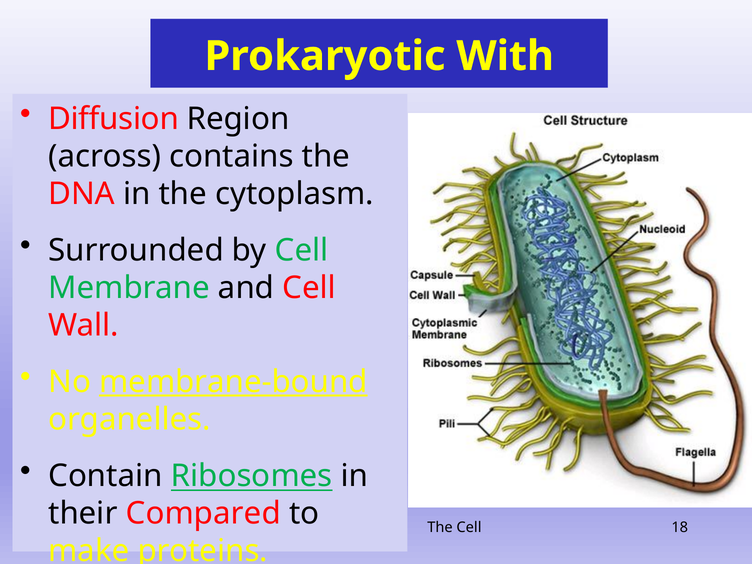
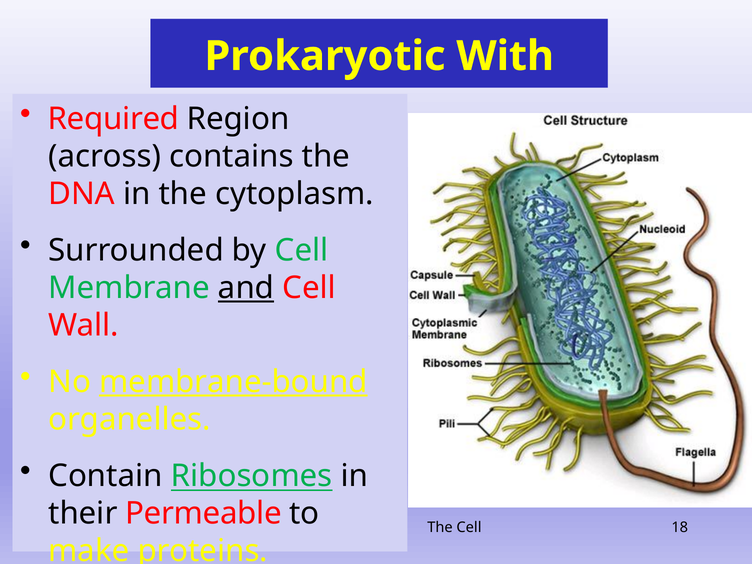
Diffusion: Diffusion -> Required
and underline: none -> present
Compared: Compared -> Permeable
